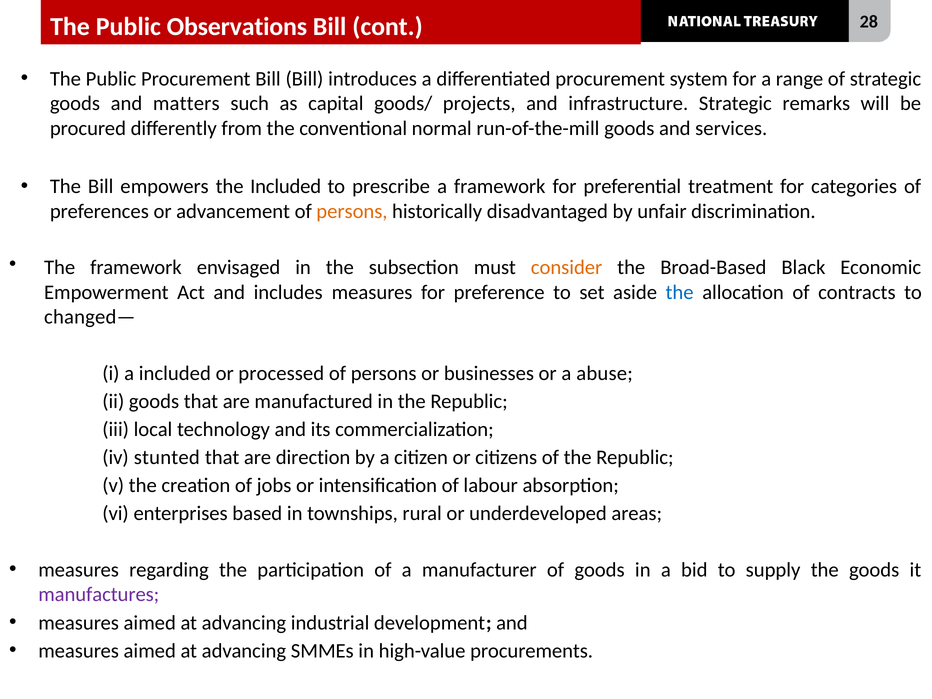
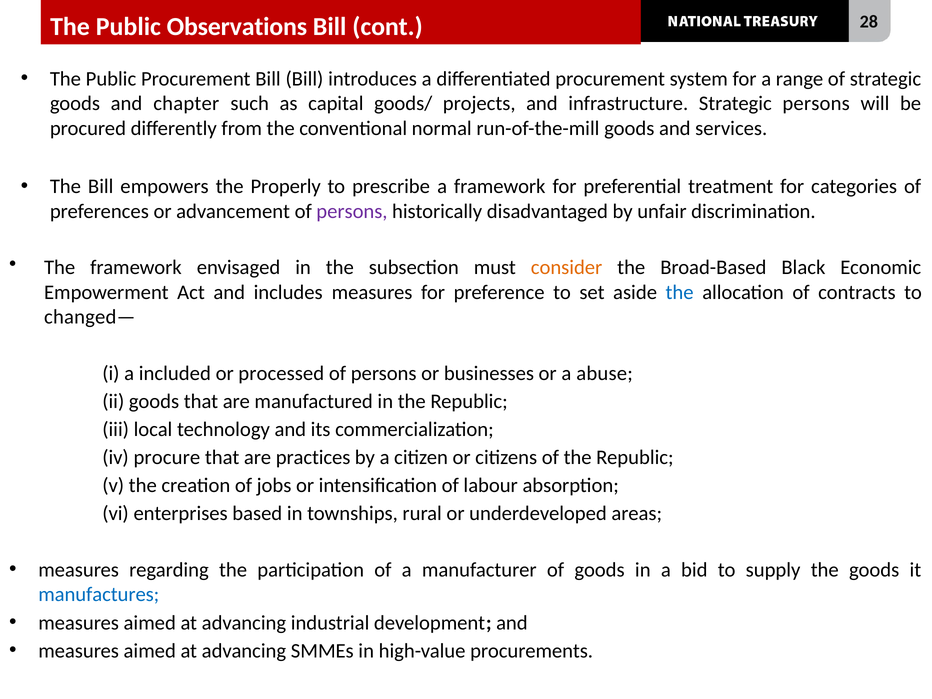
matters: matters -> chapter
Strategic remarks: remarks -> persons
the Included: Included -> Properly
persons at (352, 211) colour: orange -> purple
stunted: stunted -> procure
direction: direction -> practices
manufactures colour: purple -> blue
